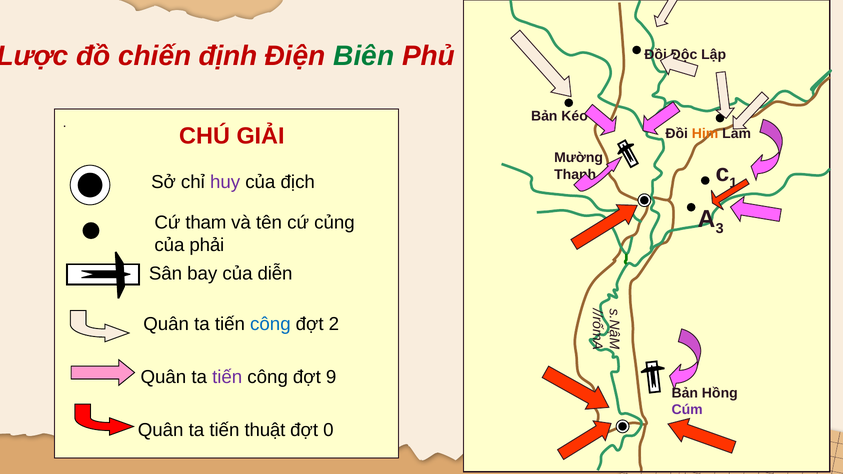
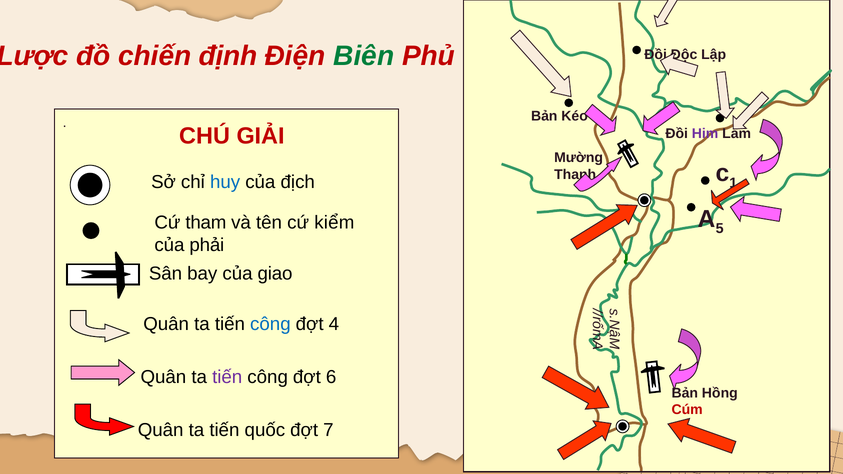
Him colour: orange -> purple
huy colour: purple -> blue
3: 3 -> 5
củng: củng -> kiểm
diễn: diễn -> giao
2: 2 -> 4
9: 9 -> 6
Cúm colour: purple -> red
thuật: thuật -> quốc
0: 0 -> 7
